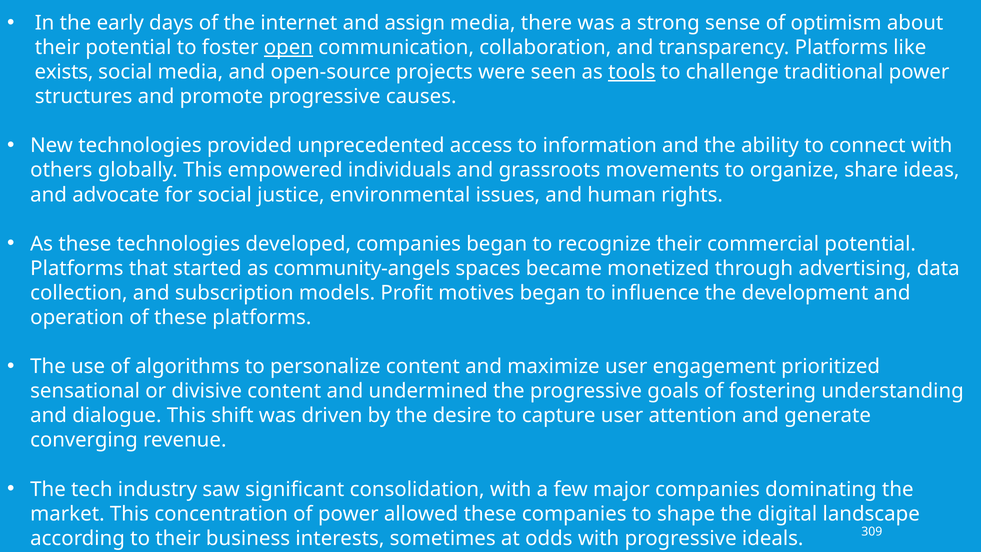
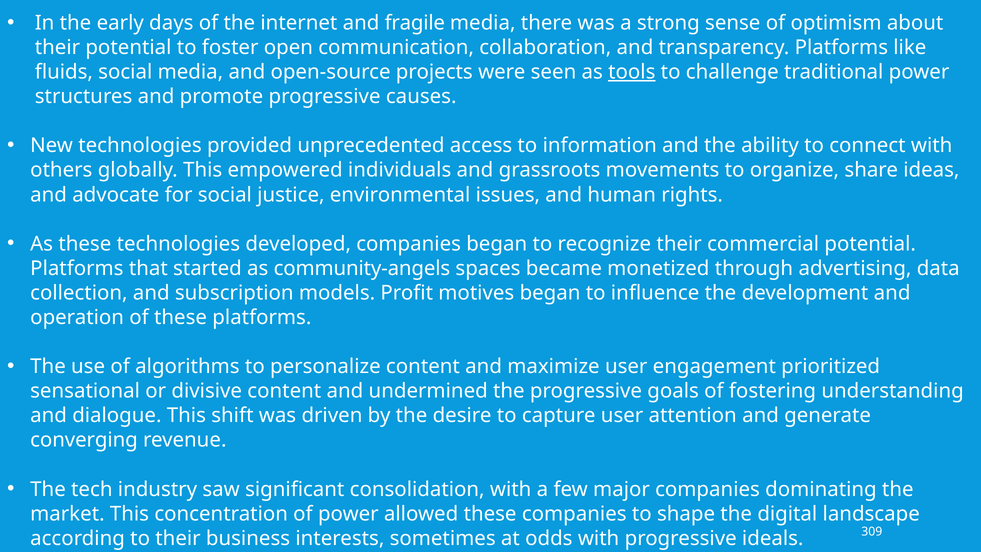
assign: assign -> fragile
open underline: present -> none
exists: exists -> fluids
